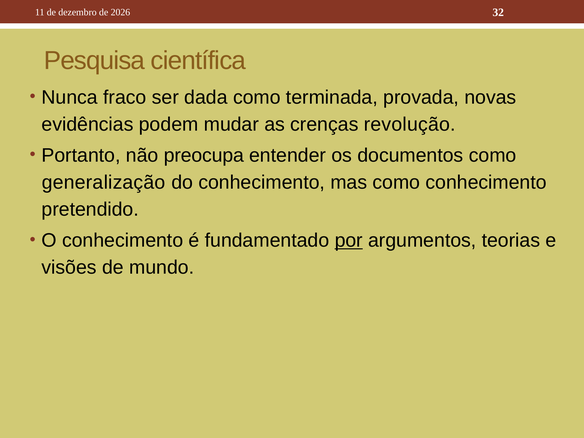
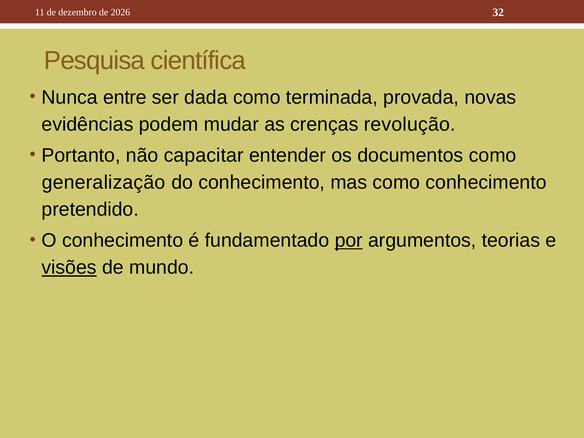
fraco: fraco -> entre
preocupa: preocupa -> capacitar
visões underline: none -> present
